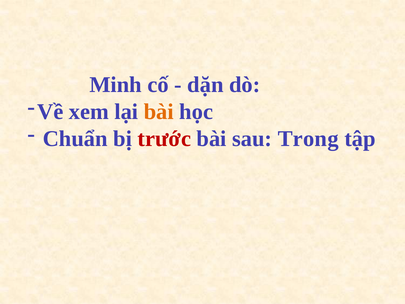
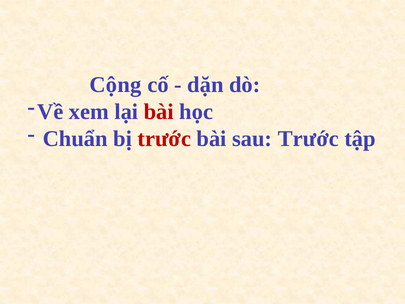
Minh: Minh -> Cộng
bài at (159, 112) colour: orange -> red
sau Trong: Trong -> Trước
